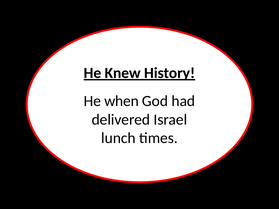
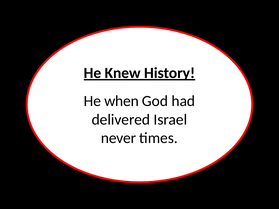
lunch: lunch -> never
